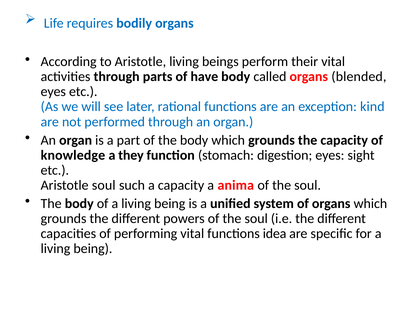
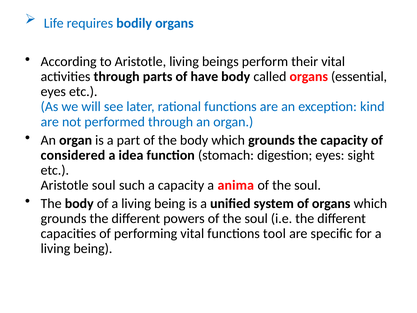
blended: blended -> essential
knowledge: knowledge -> considered
they: they -> idea
idea: idea -> tool
